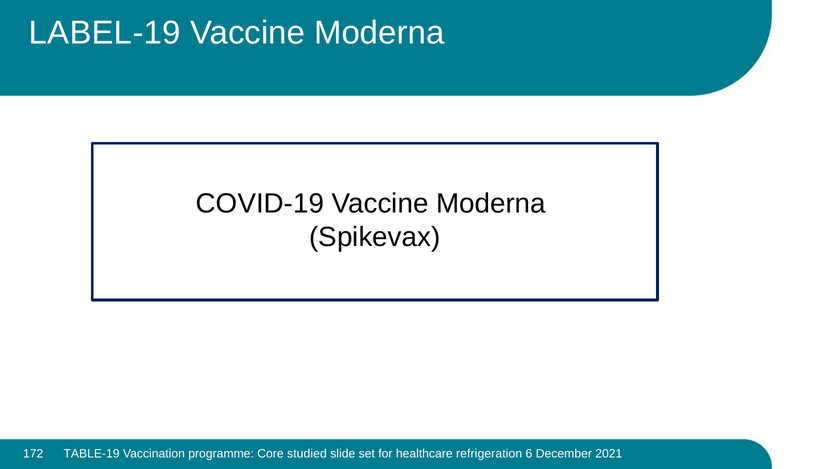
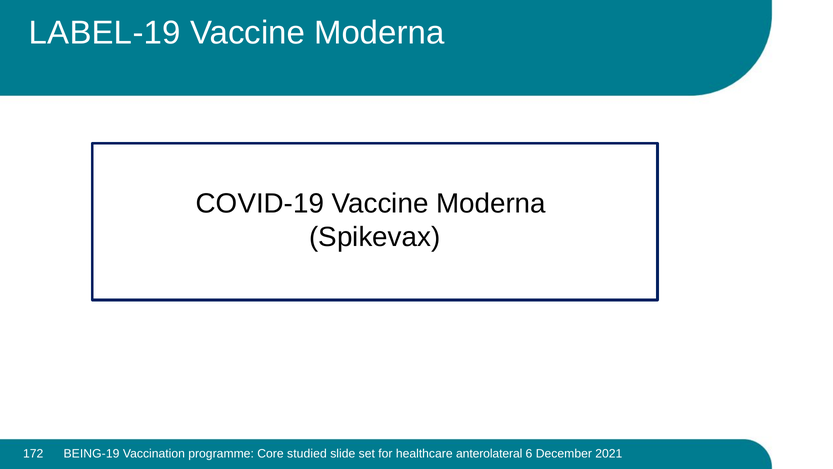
TABLE-19: TABLE-19 -> BEING-19
refrigeration: refrigeration -> anterolateral
